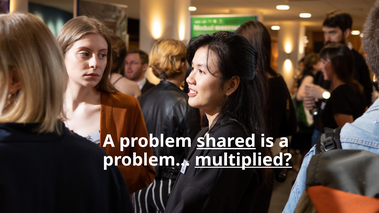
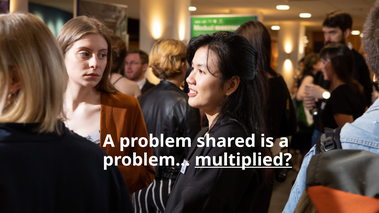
shared underline: present -> none
